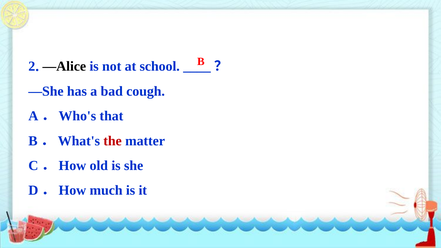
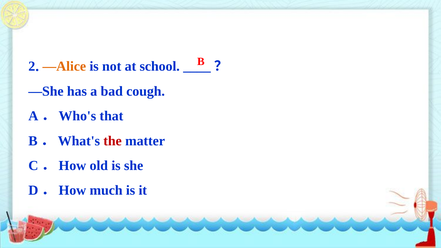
—Alice colour: black -> orange
